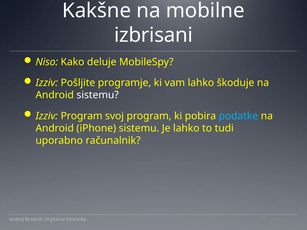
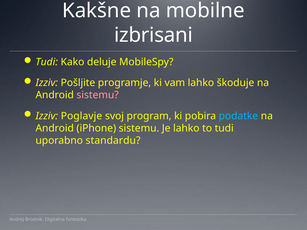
Niso at (47, 62): Niso -> Tudi
sistemu at (98, 95) colour: white -> pink
Izziv Program: Program -> Poglavje
računalnik: računalnik -> standardu
